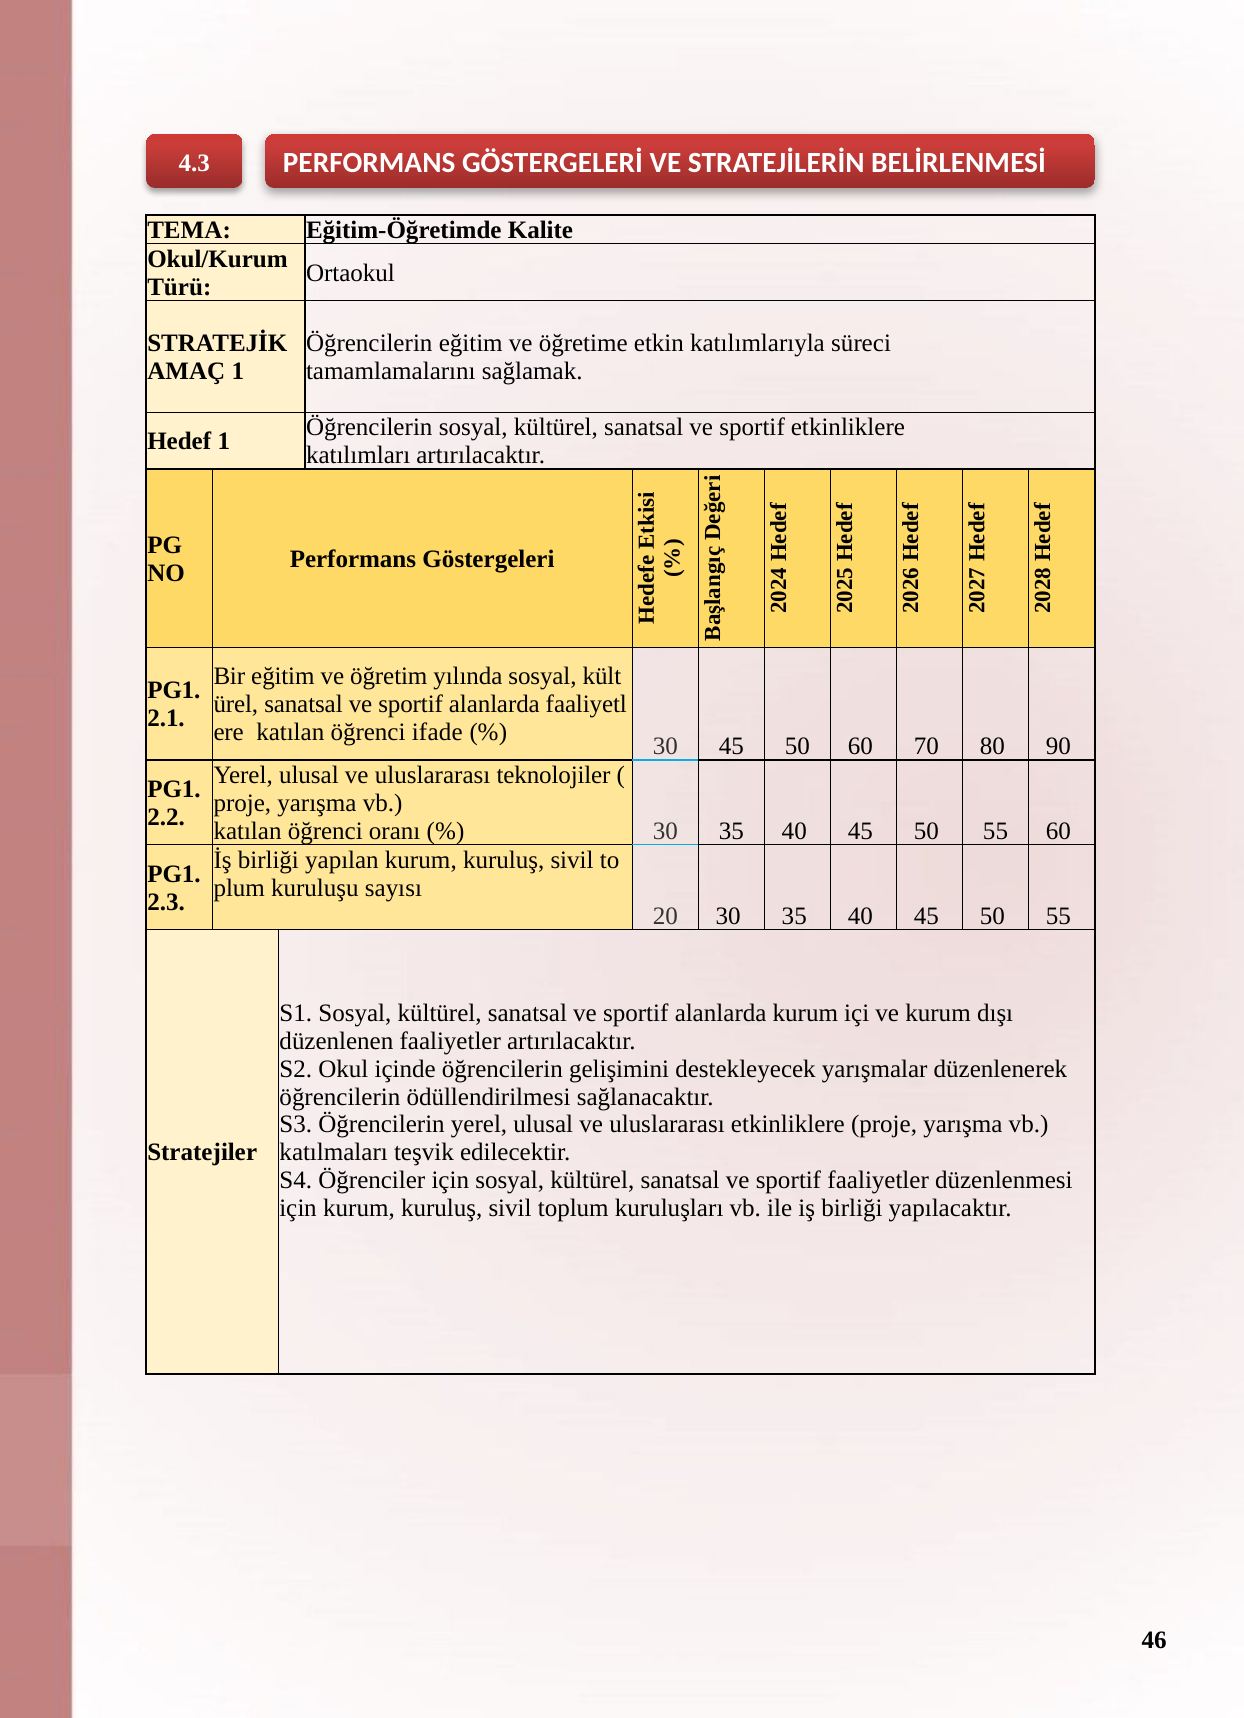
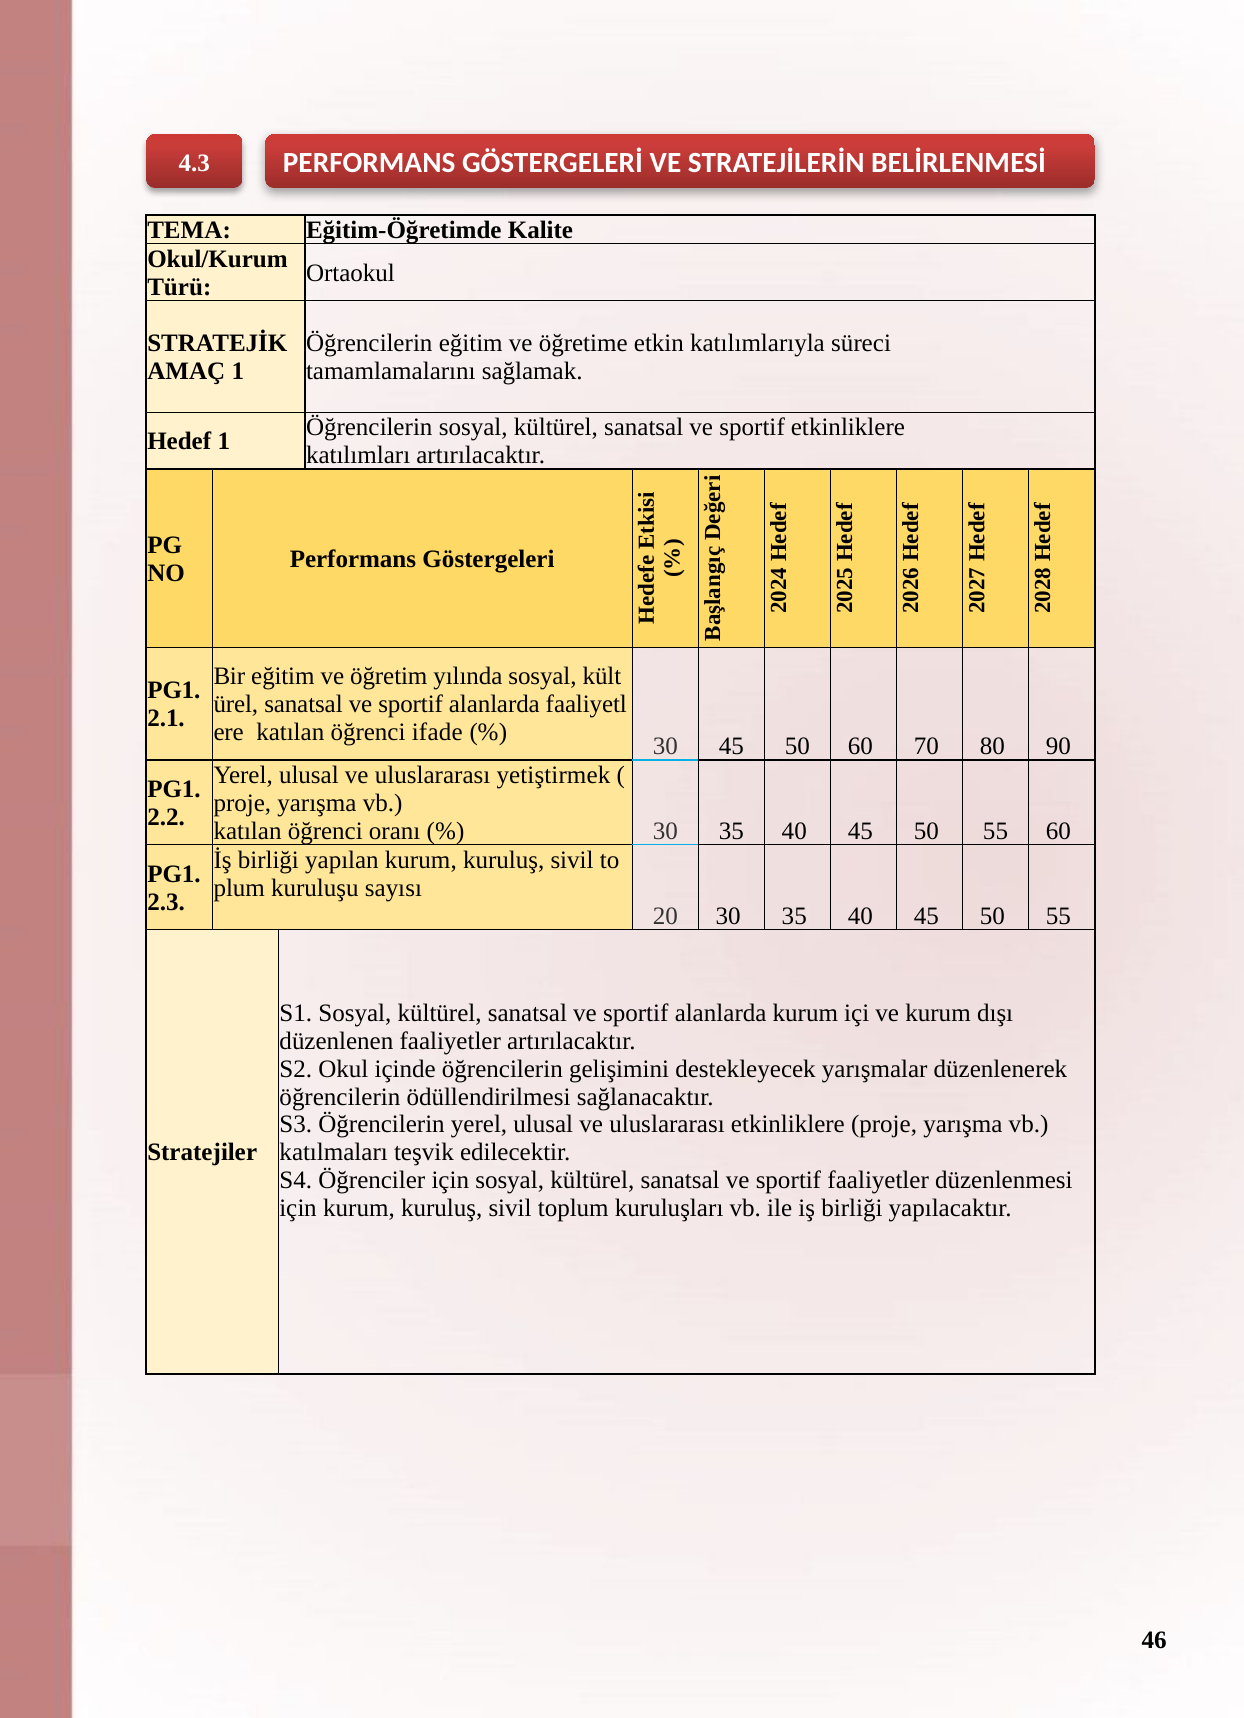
teknolojiler: teknolojiler -> yetiştirmek
